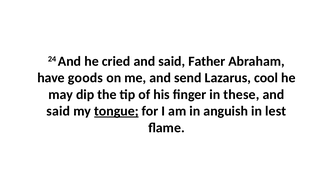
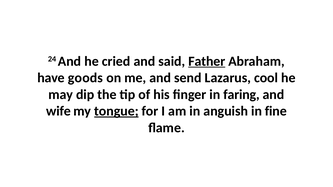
Father underline: none -> present
these: these -> faring
said at (58, 111): said -> wife
lest: lest -> fine
